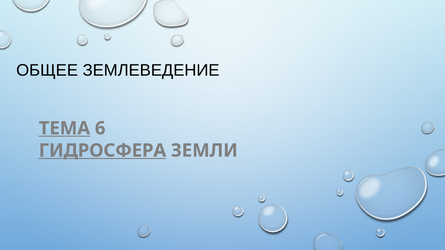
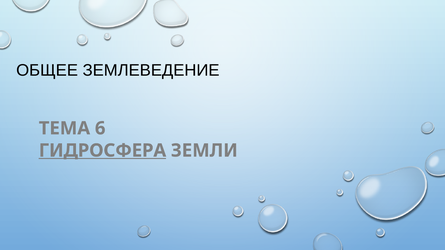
ТЕМА underline: present -> none
